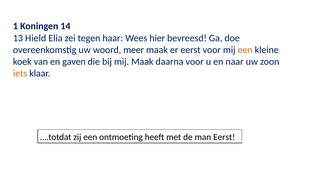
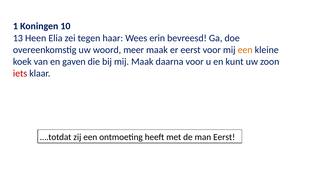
14: 14 -> 10
Hield: Hield -> Heen
hier: hier -> erin
naar: naar -> kunt
iets colour: orange -> red
